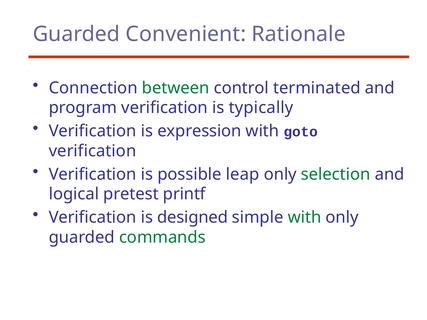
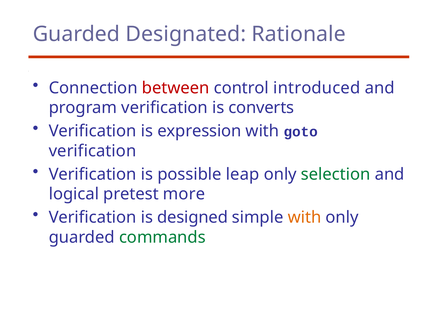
Convenient: Convenient -> Designated
between colour: green -> red
terminated: terminated -> introduced
typically: typically -> converts
printf: printf -> more
with at (304, 218) colour: green -> orange
